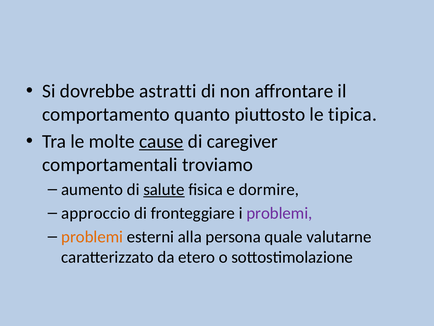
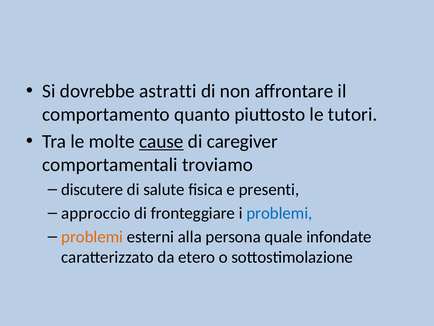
tipica: tipica -> tutori
aumento: aumento -> discutere
salute underline: present -> none
dormire: dormire -> presenti
problemi at (279, 213) colour: purple -> blue
valutarne: valutarne -> infondate
